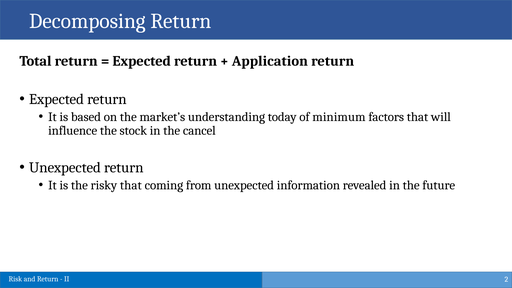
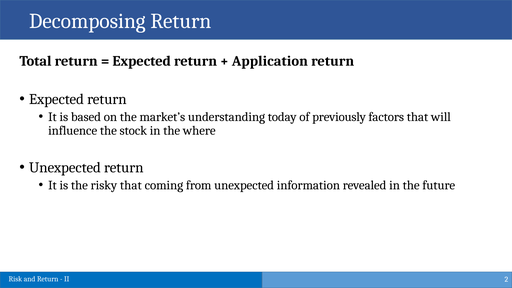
minimum: minimum -> previously
cancel: cancel -> where
